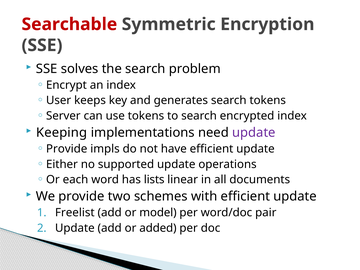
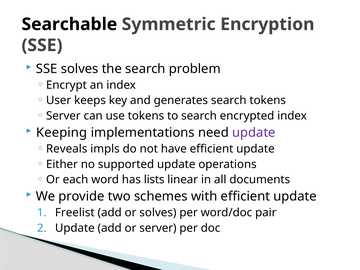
Searchable colour: red -> black
Provide at (67, 149): Provide -> Reveals
or model: model -> solves
or added: added -> server
